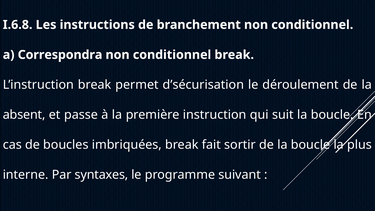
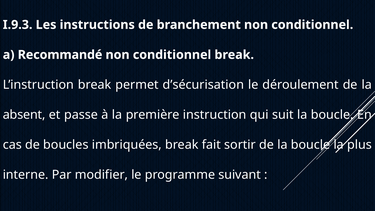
I.6.8: I.6.8 -> I.9.3
Correspondra: Correspondra -> Recommandé
syntaxes: syntaxes -> modifier
